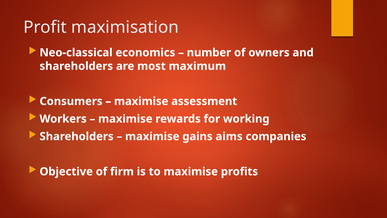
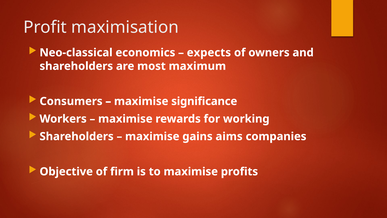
number: number -> expects
assessment: assessment -> significance
